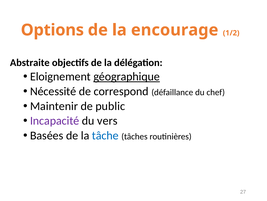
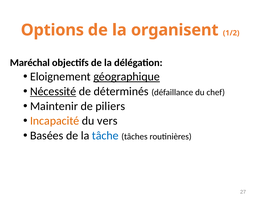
encourage: encourage -> organisent
Abstraite: Abstraite -> Maréchal
Nécessité underline: none -> present
correspond: correspond -> déterminés
public: public -> piliers
Incapacité colour: purple -> orange
